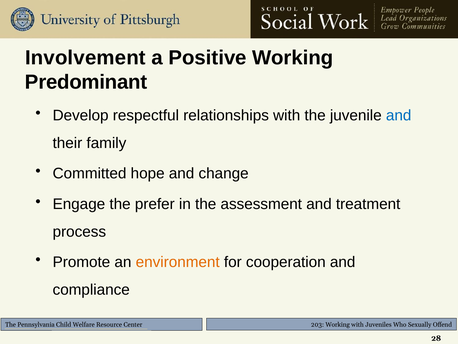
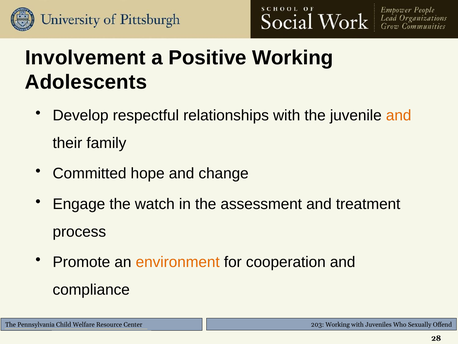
Predominant: Predominant -> Adolescents
and at (399, 115) colour: blue -> orange
prefer: prefer -> watch
